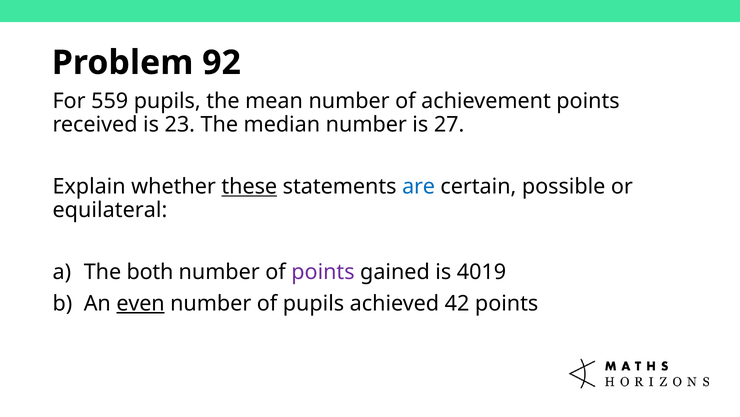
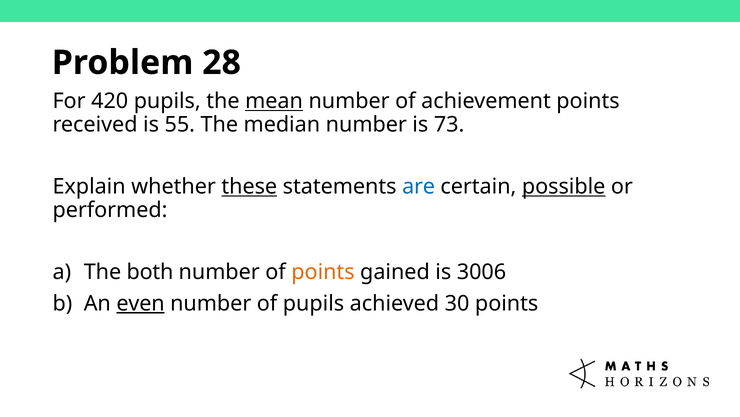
92: 92 -> 28
559: 559 -> 420
mean underline: none -> present
23: 23 -> 55
27: 27 -> 73
possible underline: none -> present
equilateral: equilateral -> performed
points at (323, 272) colour: purple -> orange
4019: 4019 -> 3006
42: 42 -> 30
